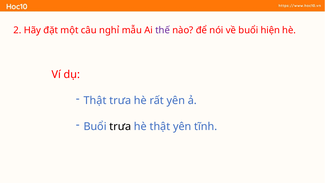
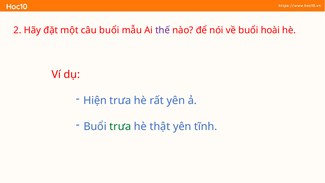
câu nghỉ: nghỉ -> buổi
hiện: hiện -> hoài
Thật at (95, 100): Thật -> Hiện
trưa at (120, 126) colour: black -> green
